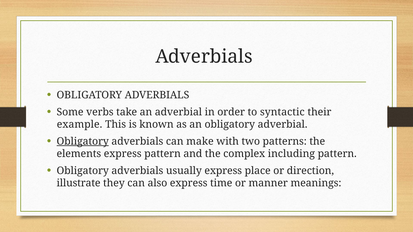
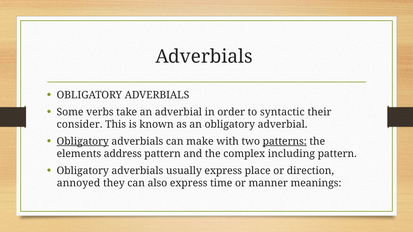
example: example -> consider
patterns underline: none -> present
elements express: express -> address
illustrate: illustrate -> annoyed
